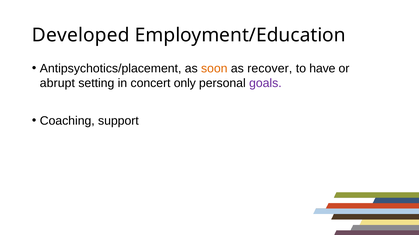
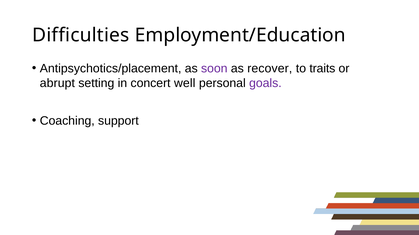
Developed: Developed -> Difficulties
soon colour: orange -> purple
have: have -> traits
only: only -> well
